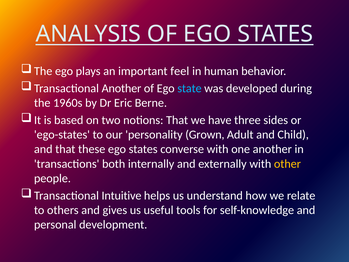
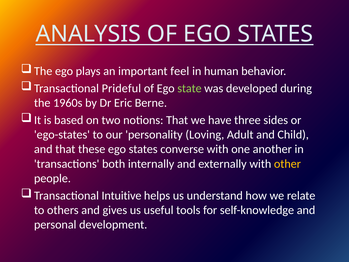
Transactional Another: Another -> Prideful
state colour: light blue -> light green
Grown: Grown -> Loving
